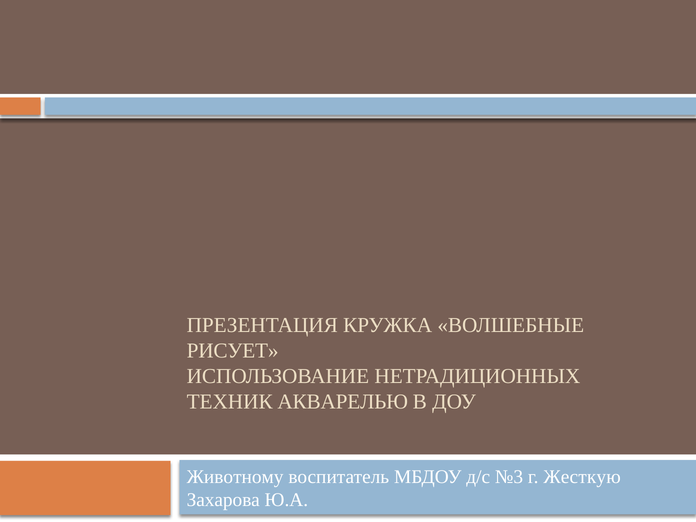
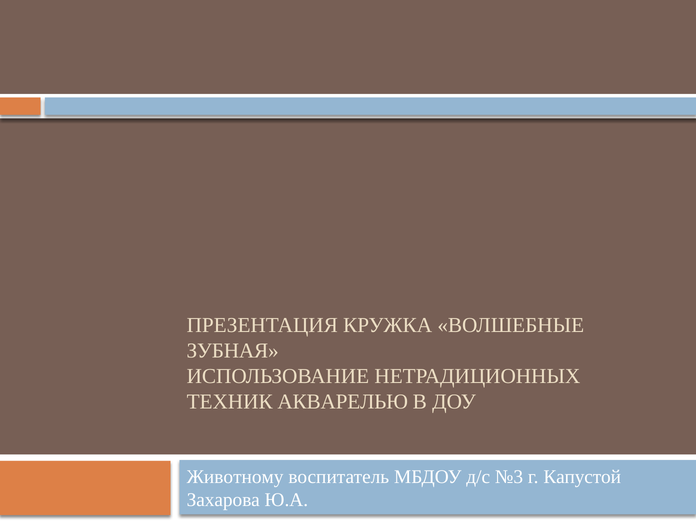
РИСУЕТ: РИСУЕТ -> ЗУБНАЯ
Жесткую: Жесткую -> Капустой
